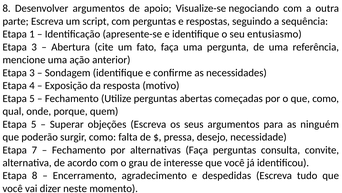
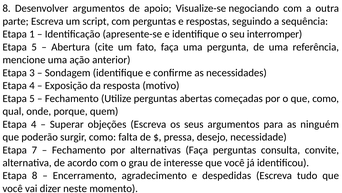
entusiasmo: entusiasmo -> interromper
3 at (34, 47): 3 -> 5
5 at (34, 124): 5 -> 4
